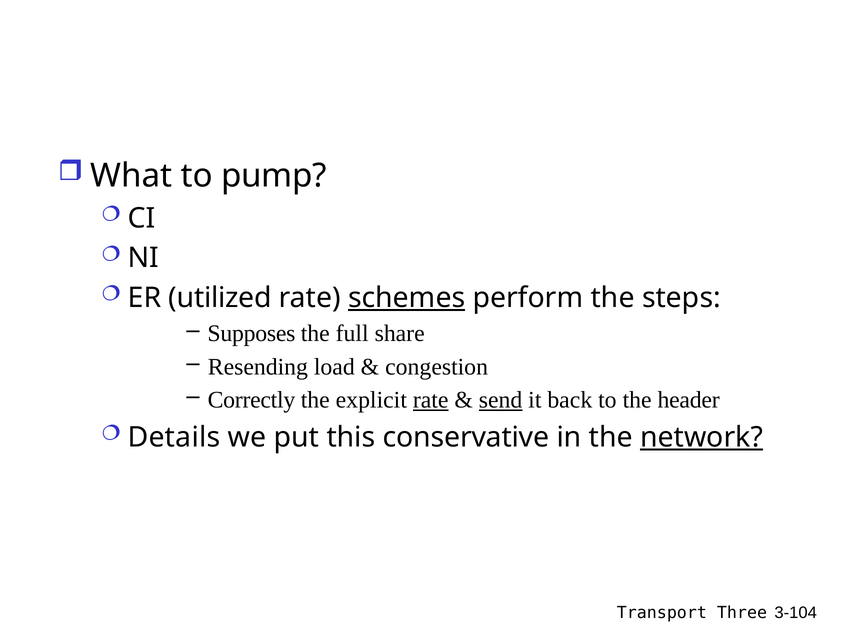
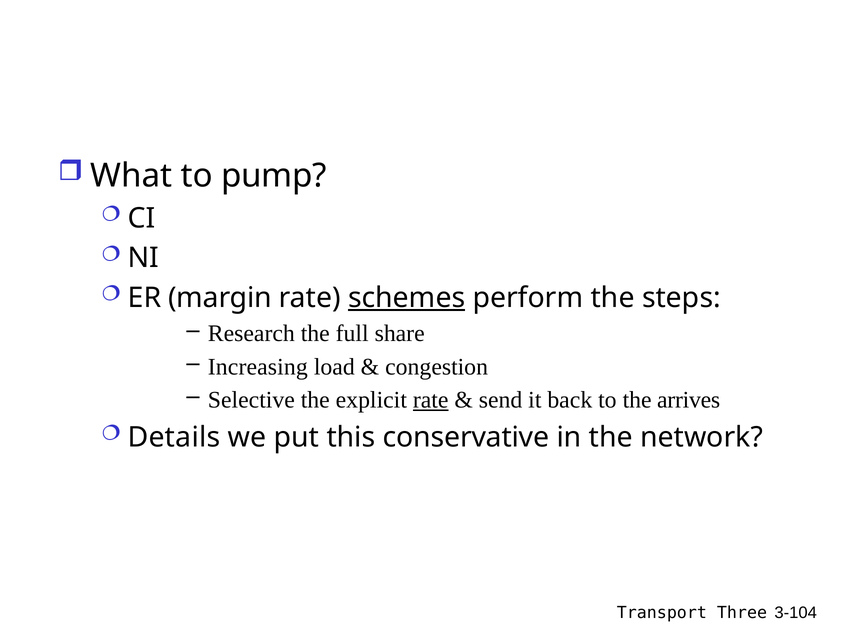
utilized: utilized -> margin
Supposes: Supposes -> Research
Resending: Resending -> Increasing
Correctly: Correctly -> Selective
send underline: present -> none
header: header -> arrives
network underline: present -> none
